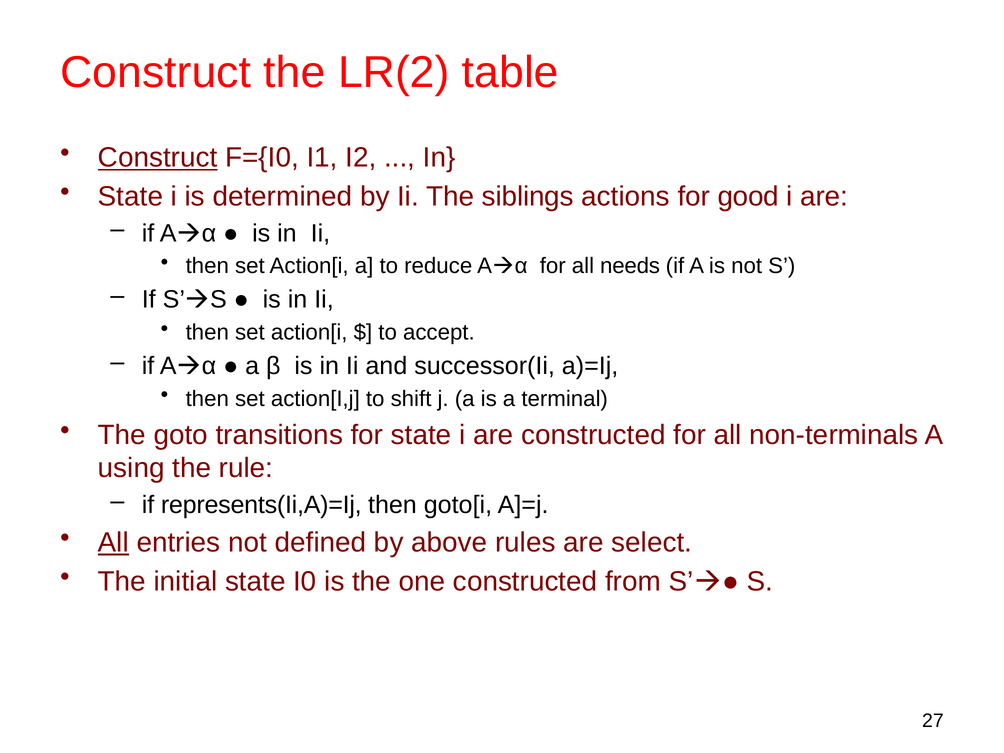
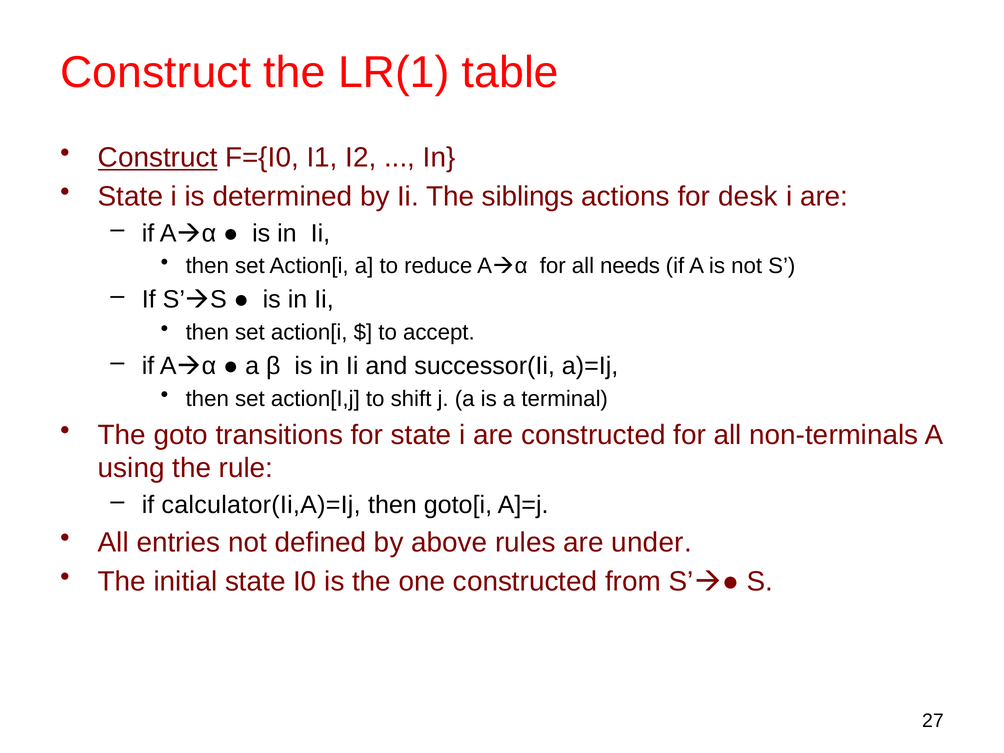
LR(2: LR(2 -> LR(1
good: good -> desk
represents(Ii,A)=Ij: represents(Ii,A)=Ij -> calculator(Ii,A)=Ij
All at (113, 542) underline: present -> none
select: select -> under
